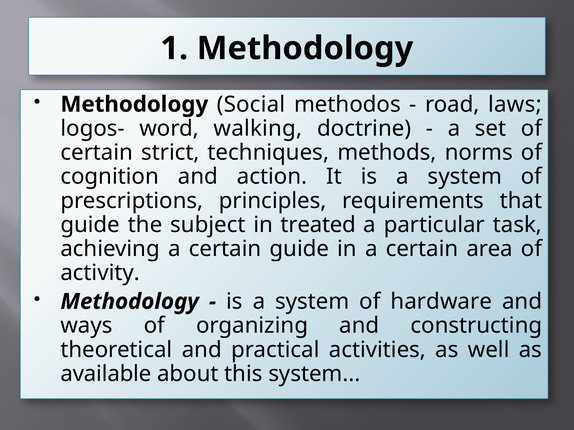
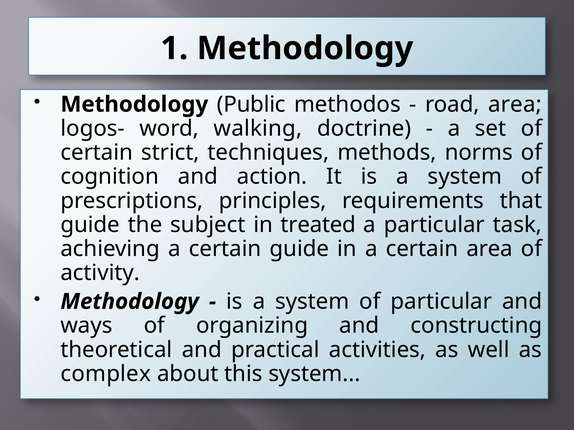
Social: Social -> Public
road laws: laws -> area
of hardware: hardware -> particular
available: available -> complex
